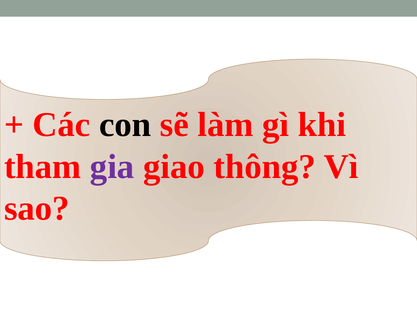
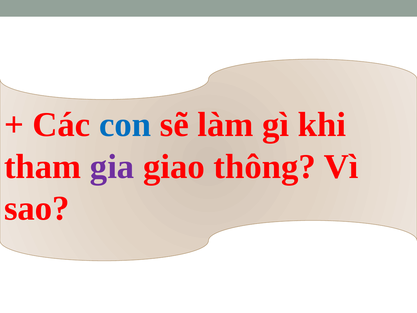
con colour: black -> blue
